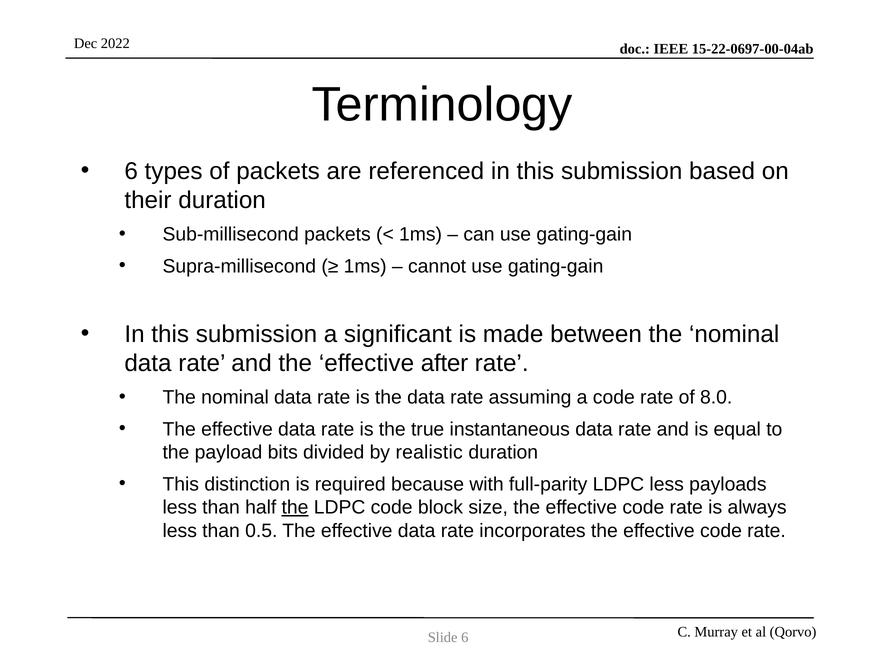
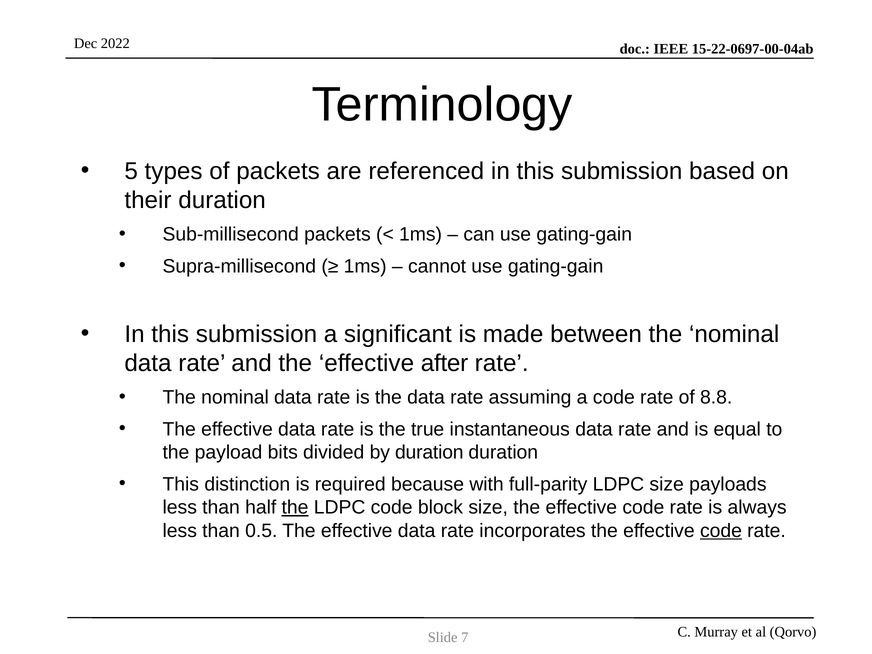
6 at (131, 171): 6 -> 5
8.0: 8.0 -> 8.8
by realistic: realistic -> duration
LDPC less: less -> size
code at (721, 531) underline: none -> present
Slide 6: 6 -> 7
